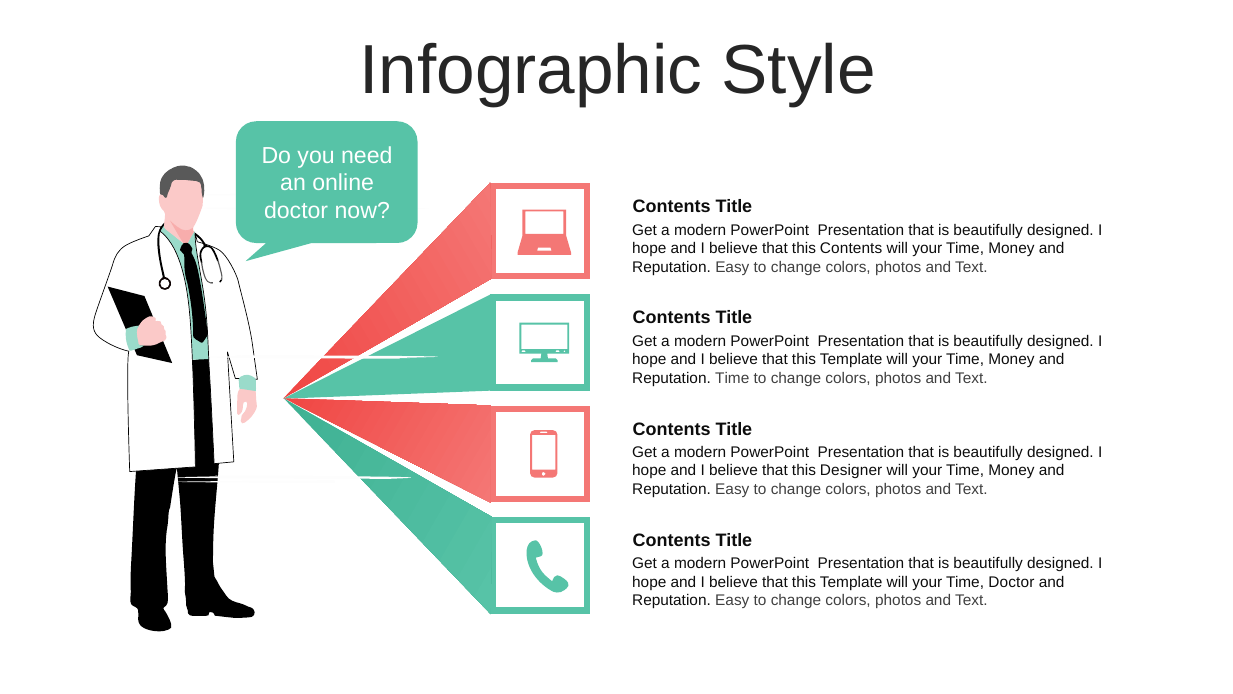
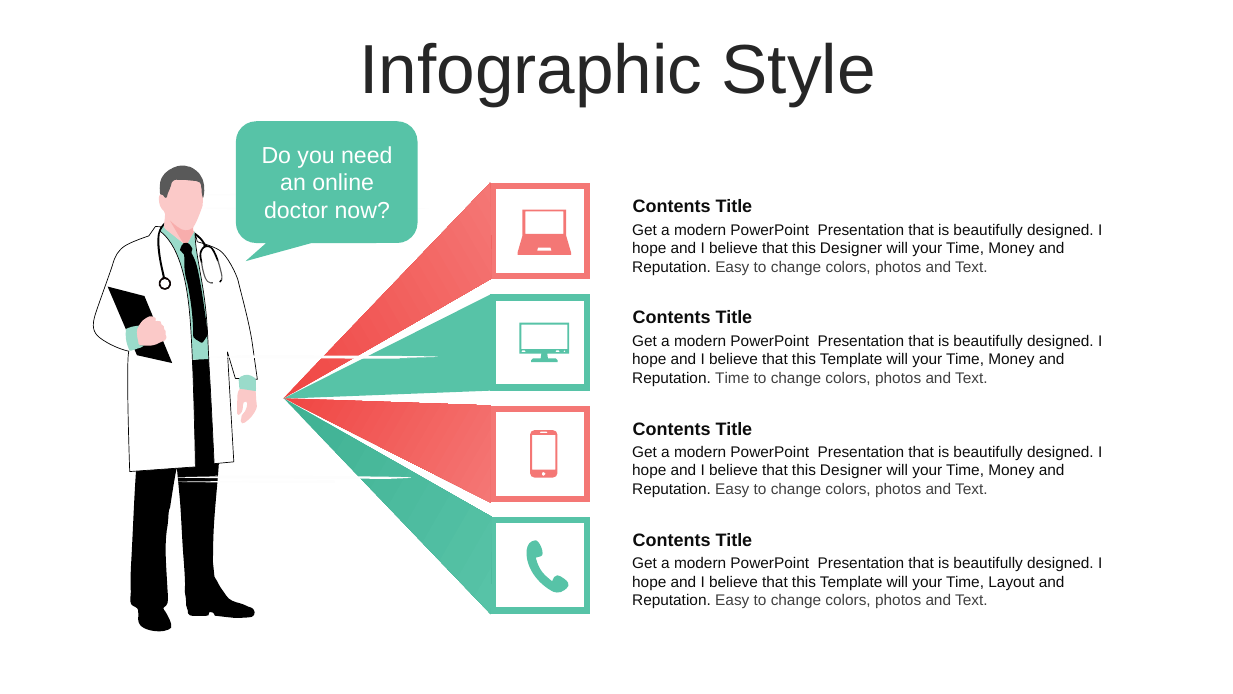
Contents at (851, 248): Contents -> Designer
Time Doctor: Doctor -> Layout
